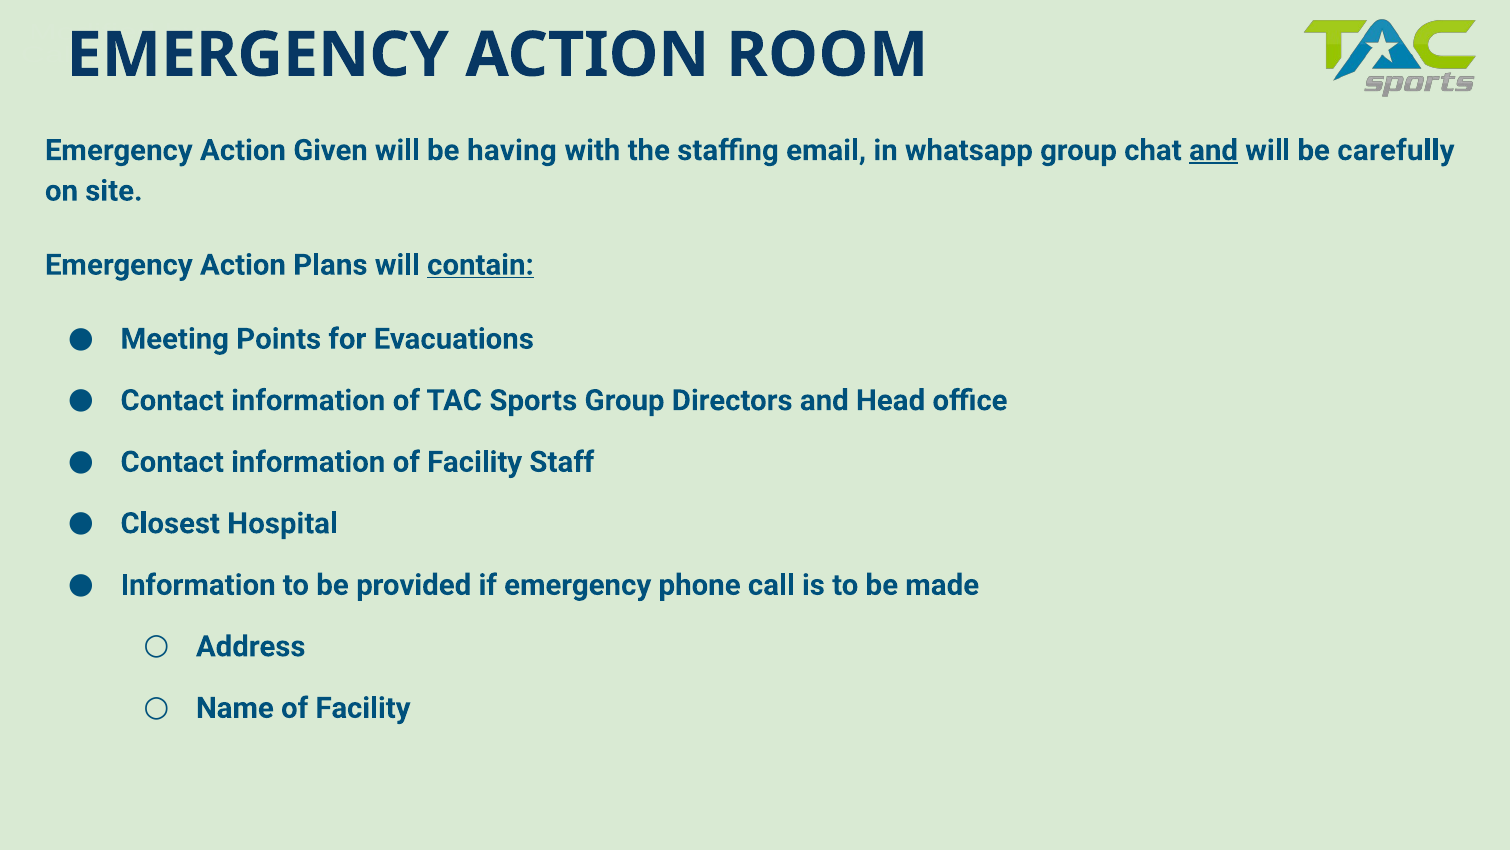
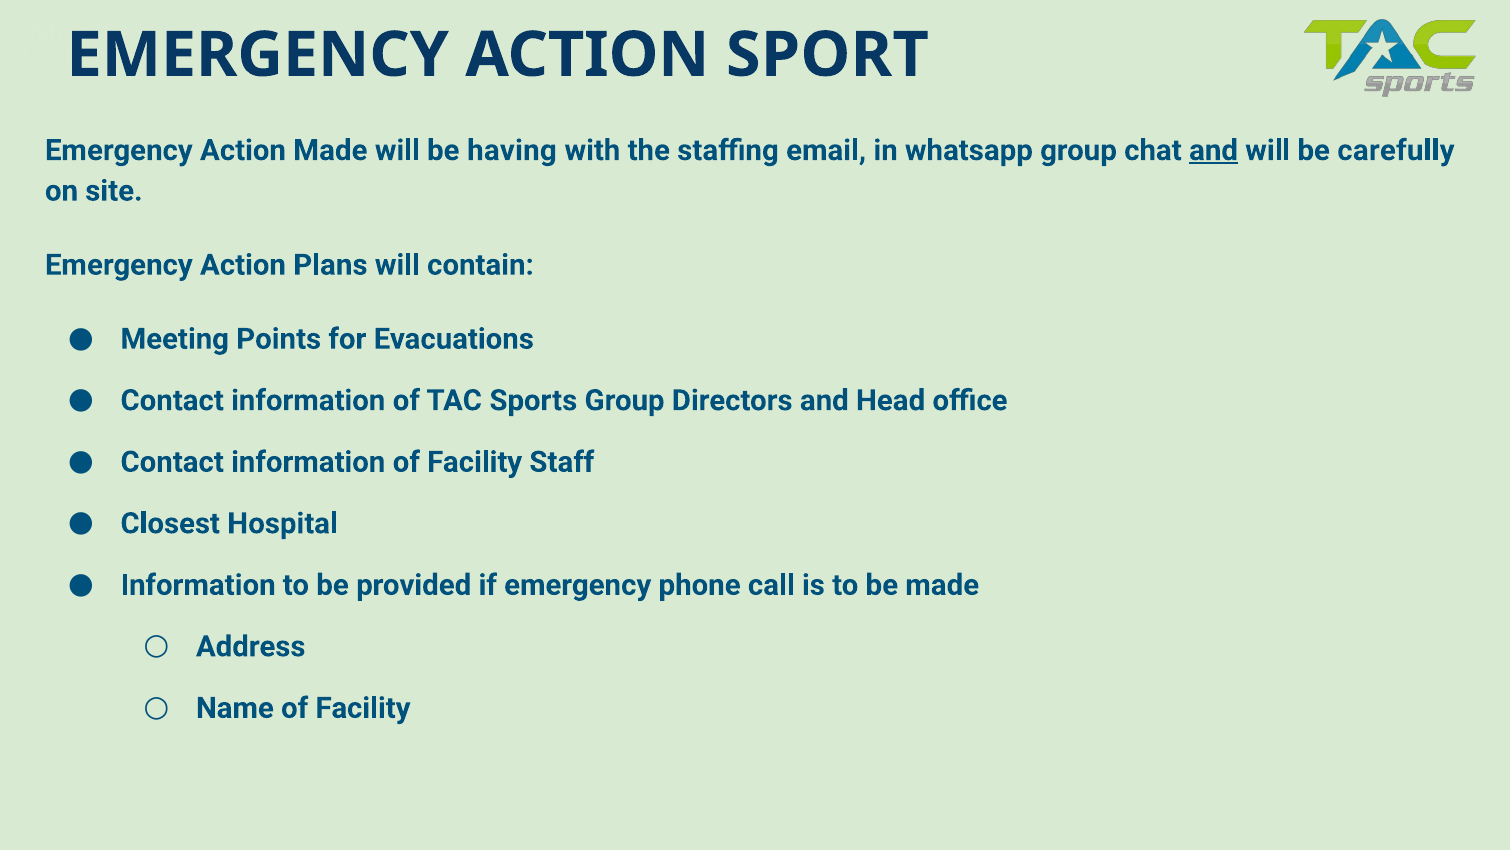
ROOM: ROOM -> SPORT
Action Given: Given -> Made
contain underline: present -> none
